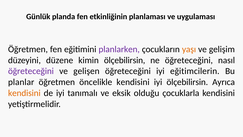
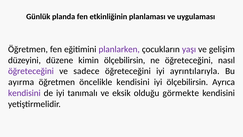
yaşı colour: orange -> purple
gelişen: gelişen -> sadece
eğitimcilerin: eğitimcilerin -> ayrıntılarıyla
planlar: planlar -> ayırma
kendisini at (24, 93) colour: orange -> purple
çocuklarla: çocuklarla -> görmekte
